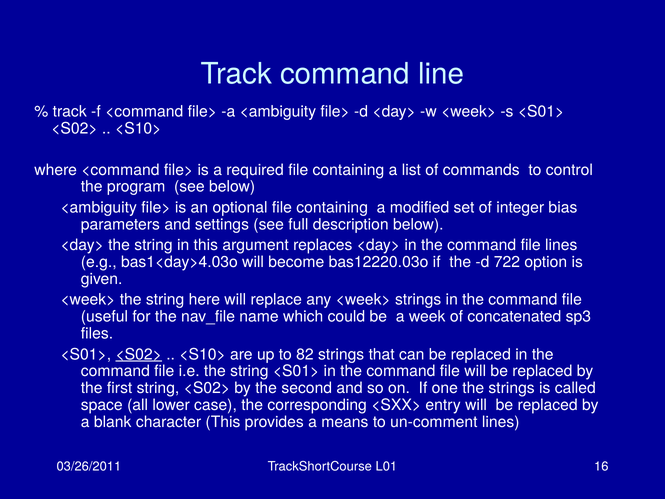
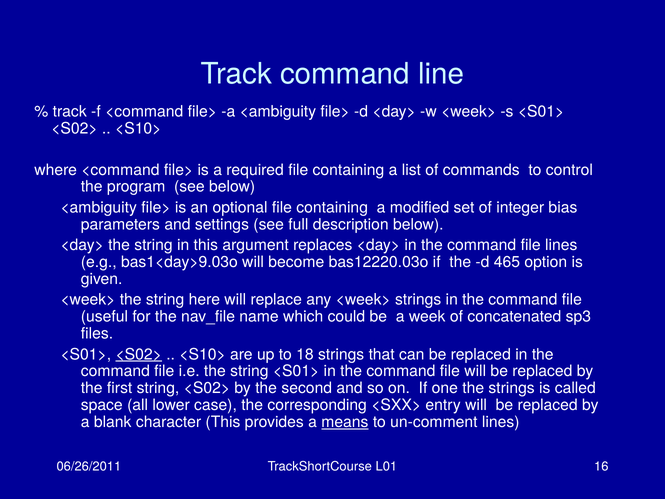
bas1<day>4.03o: bas1<day>4.03o -> bas1<day>9.03o
722: 722 -> 465
82: 82 -> 18
means underline: none -> present
03/26/2011: 03/26/2011 -> 06/26/2011
